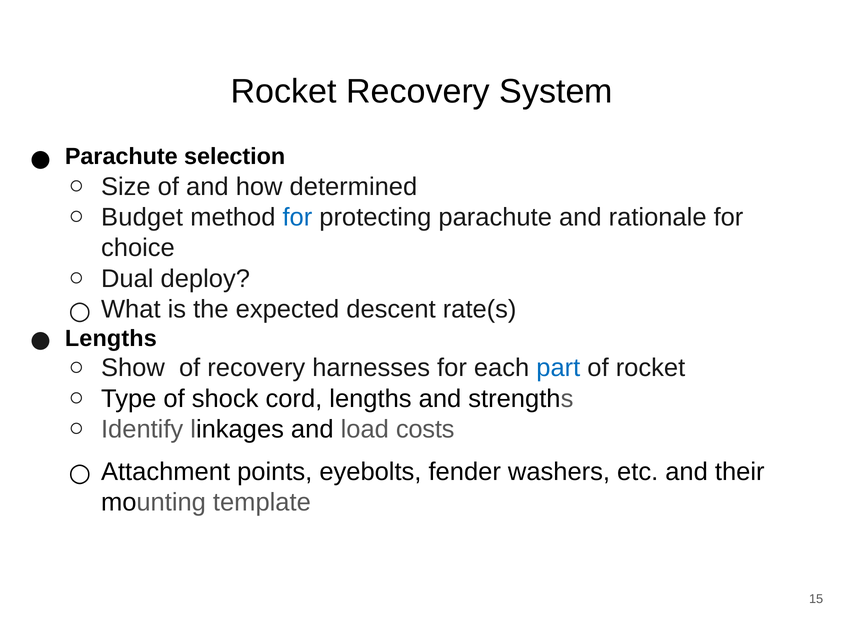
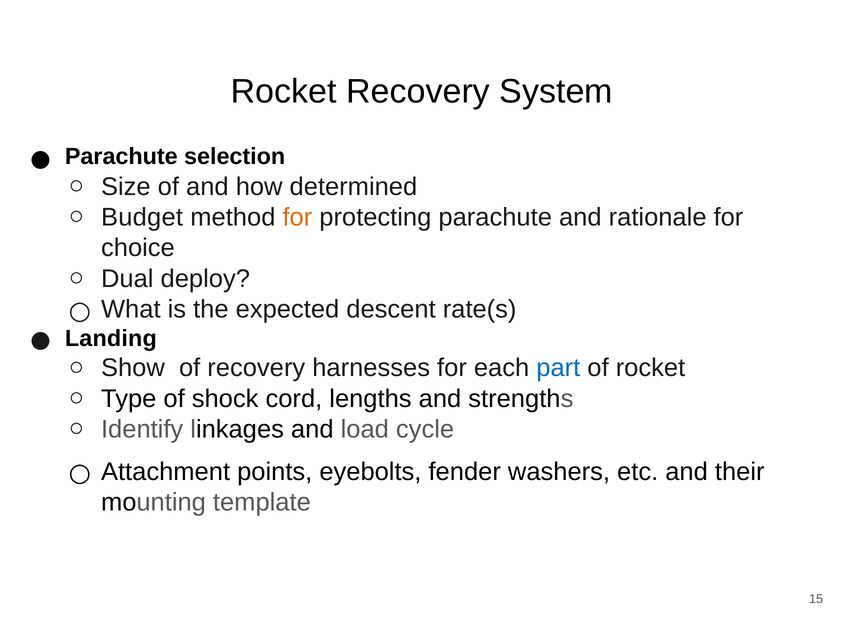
for at (297, 217) colour: blue -> orange
Lengths at (111, 338): Lengths -> Landing
costs: costs -> cycle
